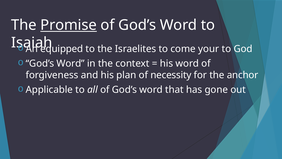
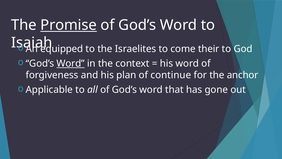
your: your -> their
Word at (71, 63) underline: none -> present
necessity: necessity -> continue
